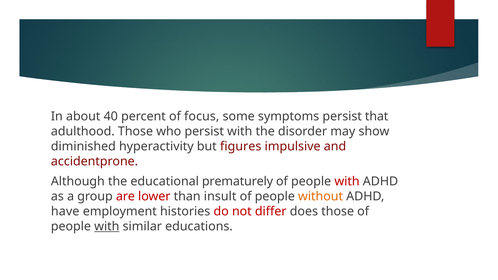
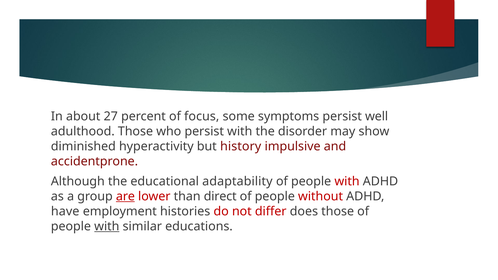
40: 40 -> 27
that: that -> well
figures: figures -> history
prematurely: prematurely -> adaptability
are underline: none -> present
insult: insult -> direct
without colour: orange -> red
